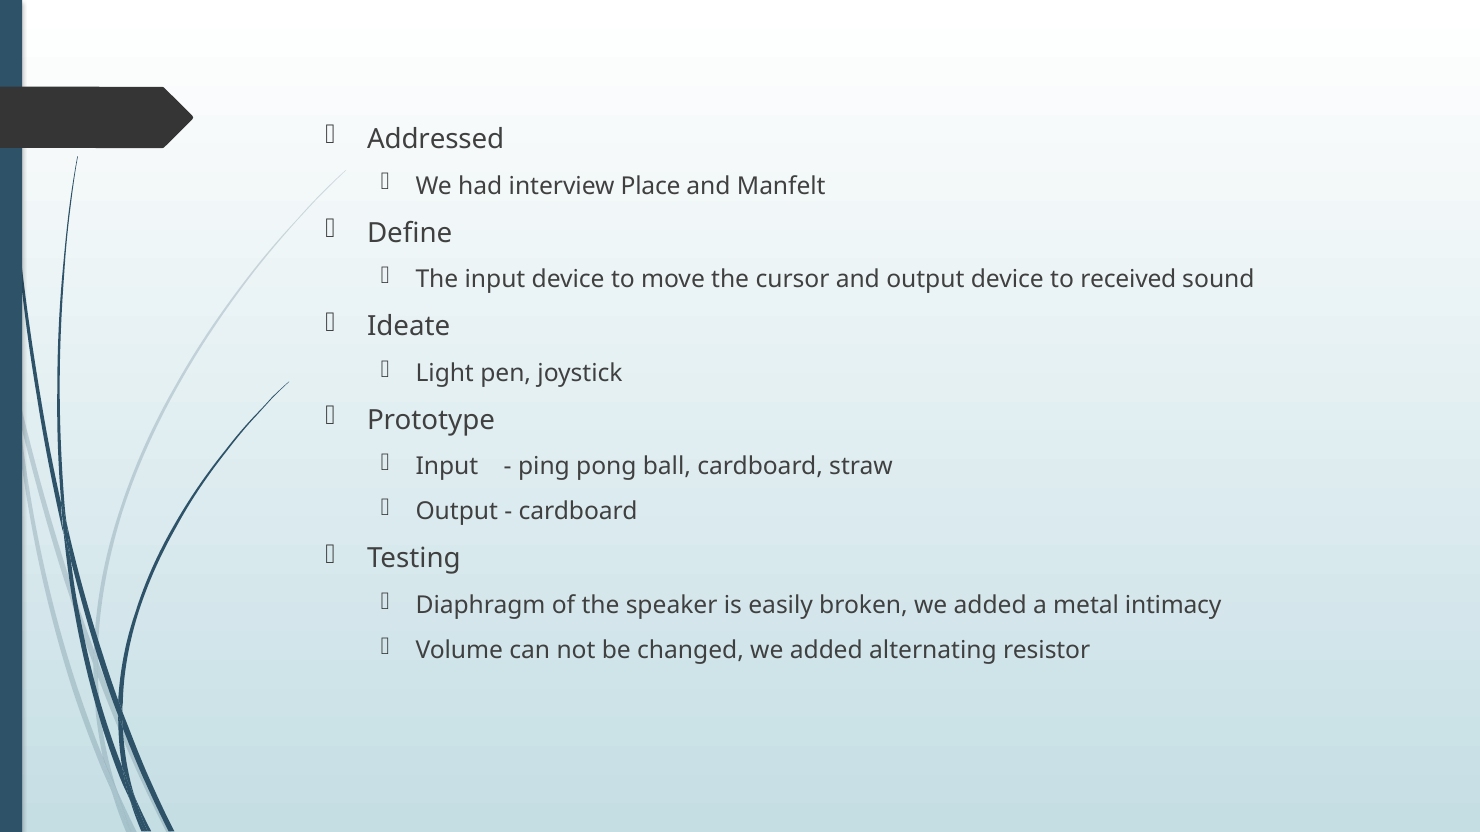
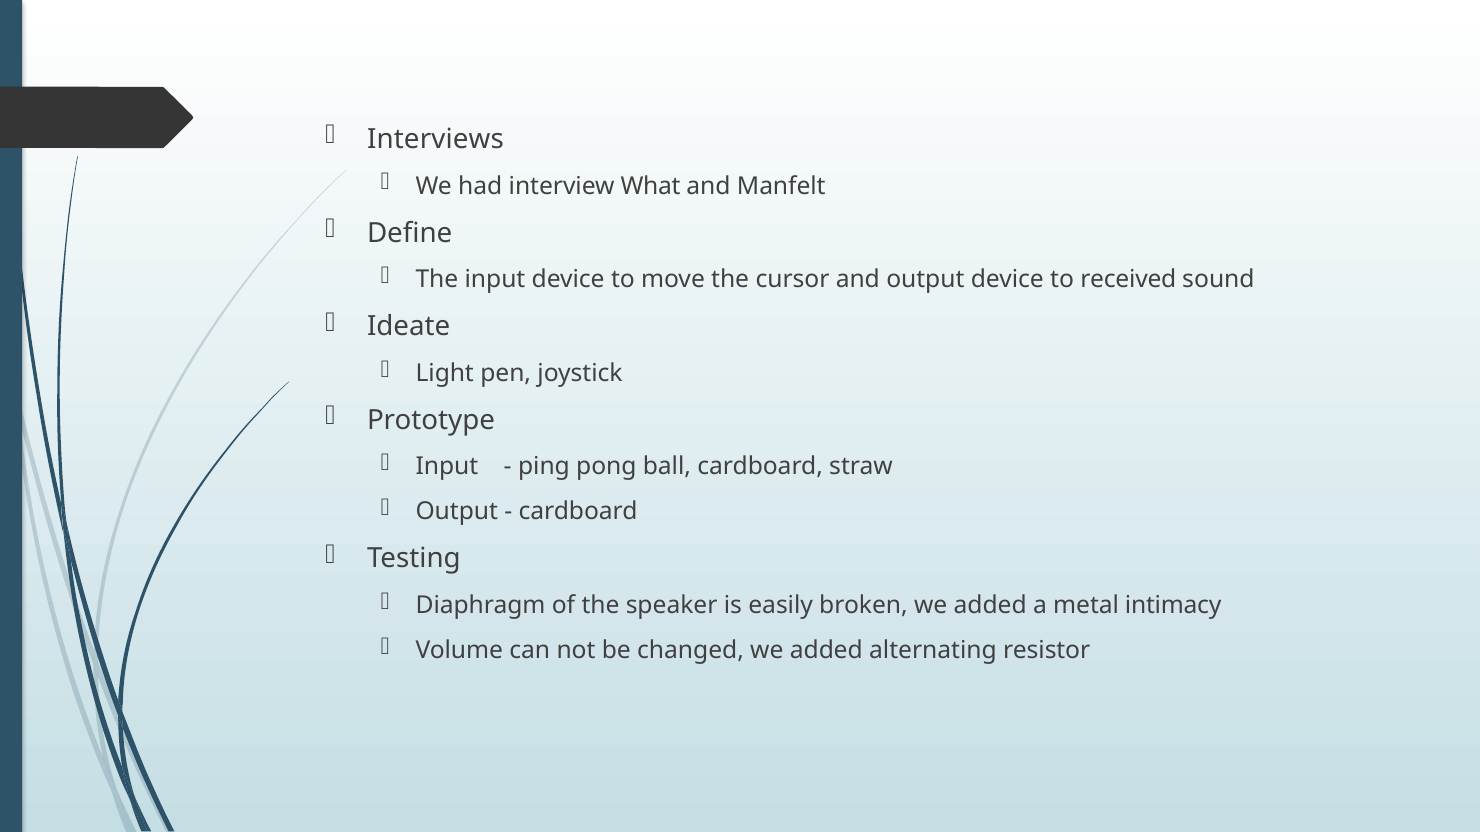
Addressed: Addressed -> Interviews
Place: Place -> What
